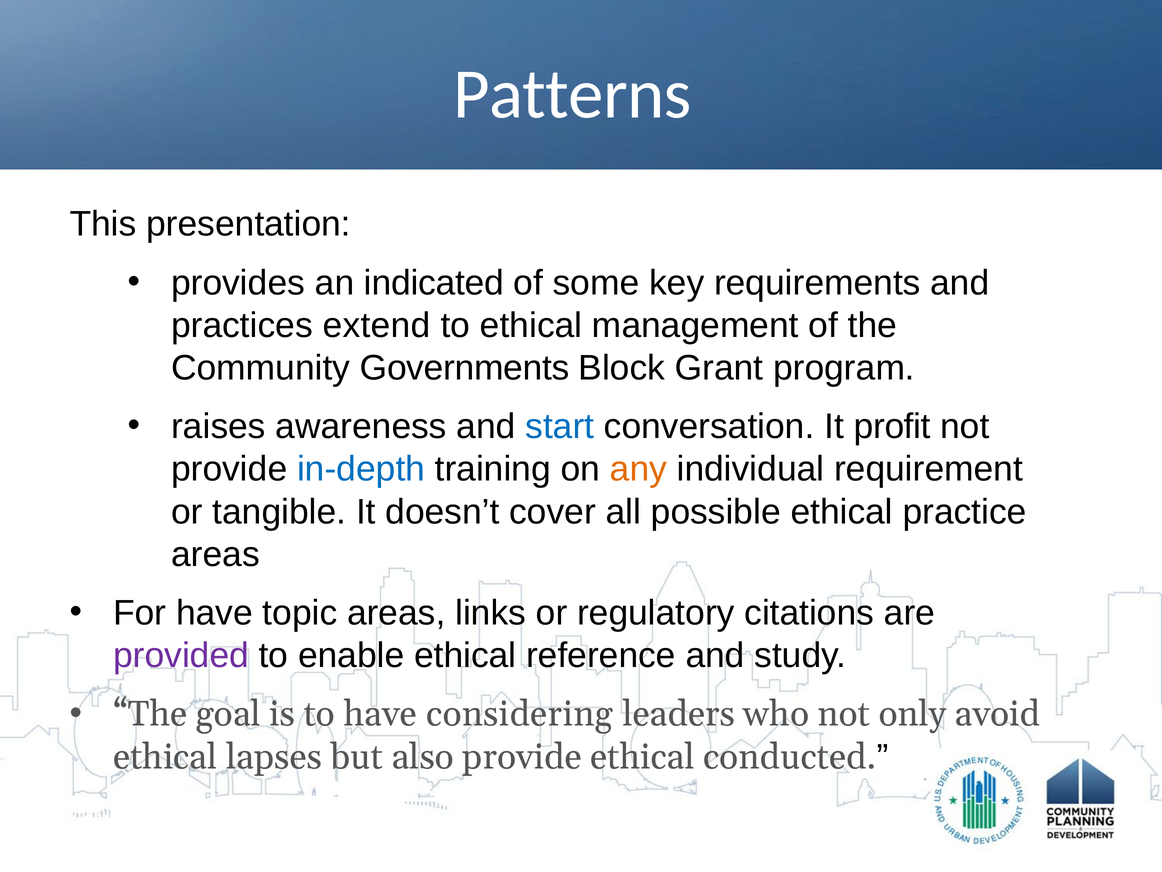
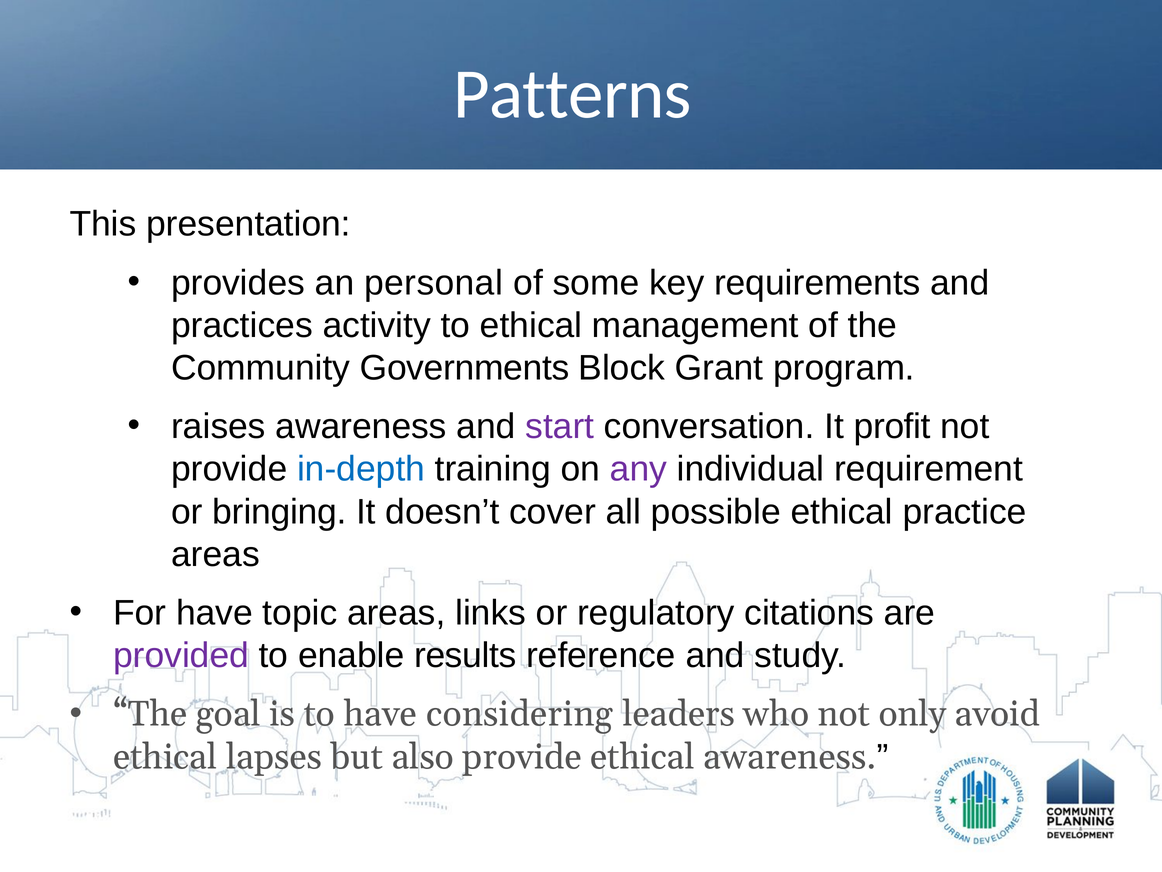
indicated: indicated -> personal
extend: extend -> activity
start colour: blue -> purple
any colour: orange -> purple
tangible: tangible -> bringing
enable ethical: ethical -> results
ethical conducted: conducted -> awareness
